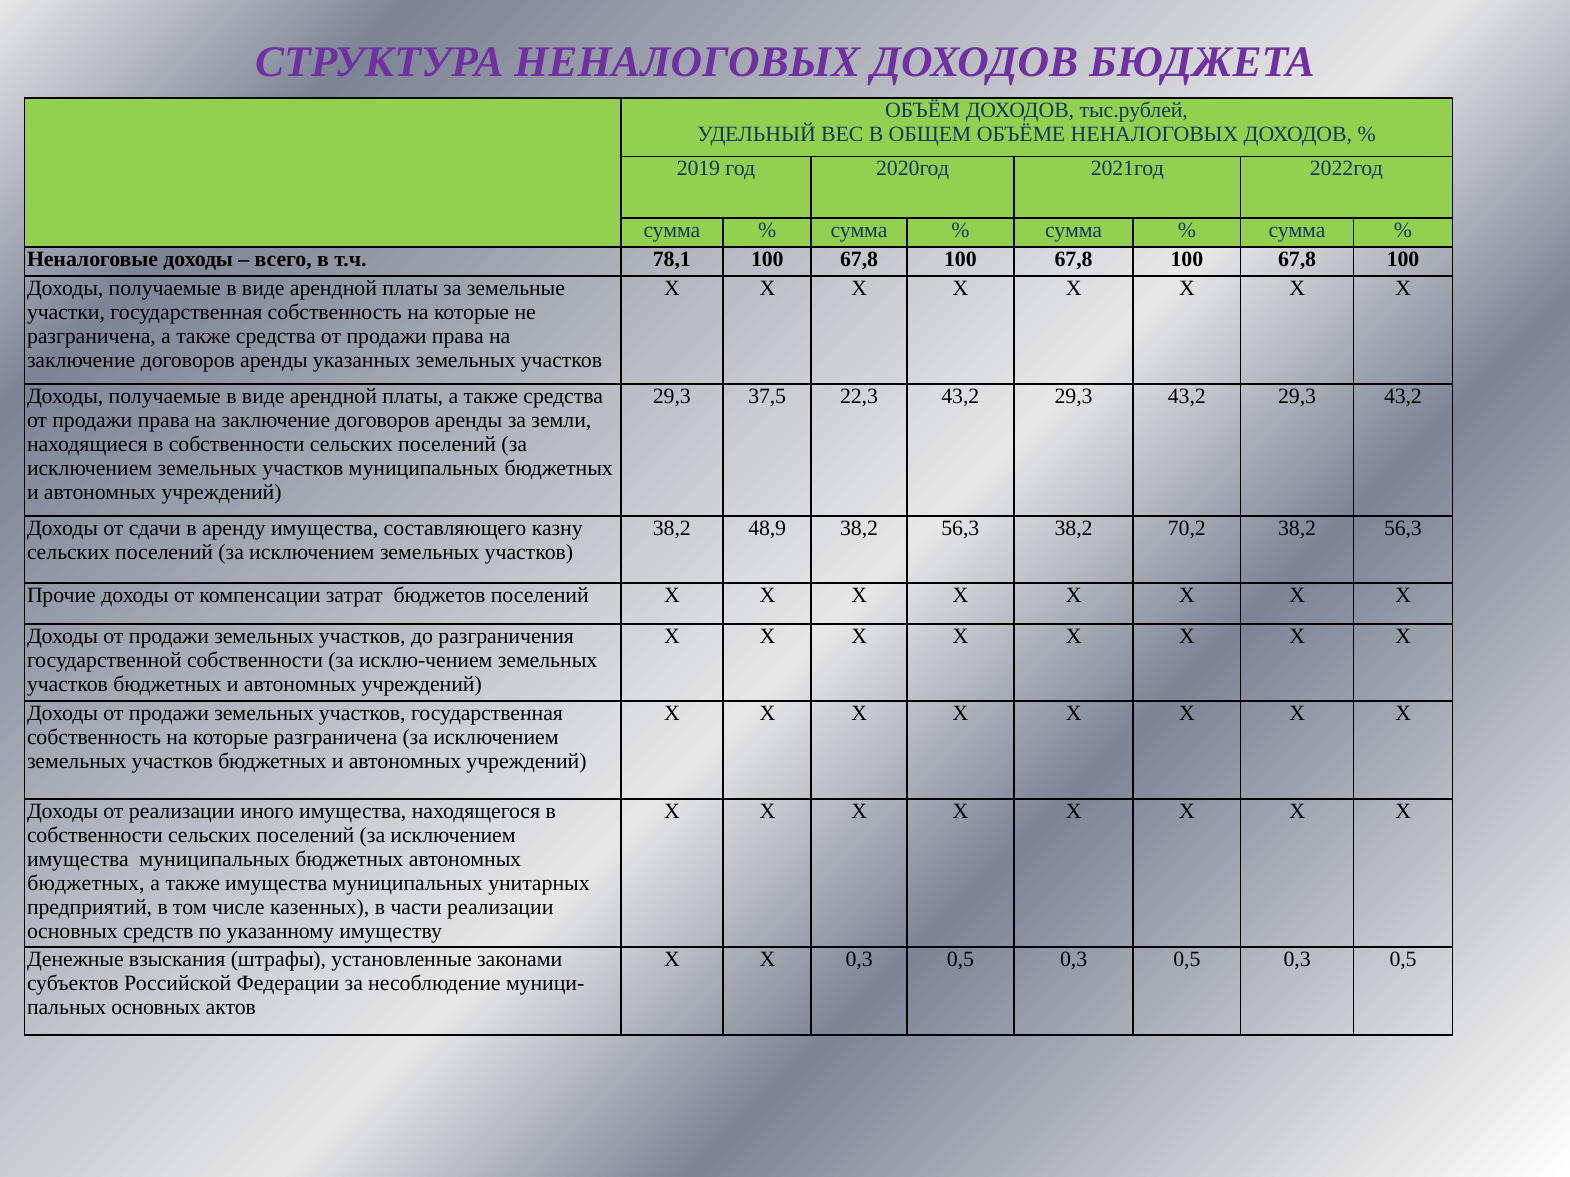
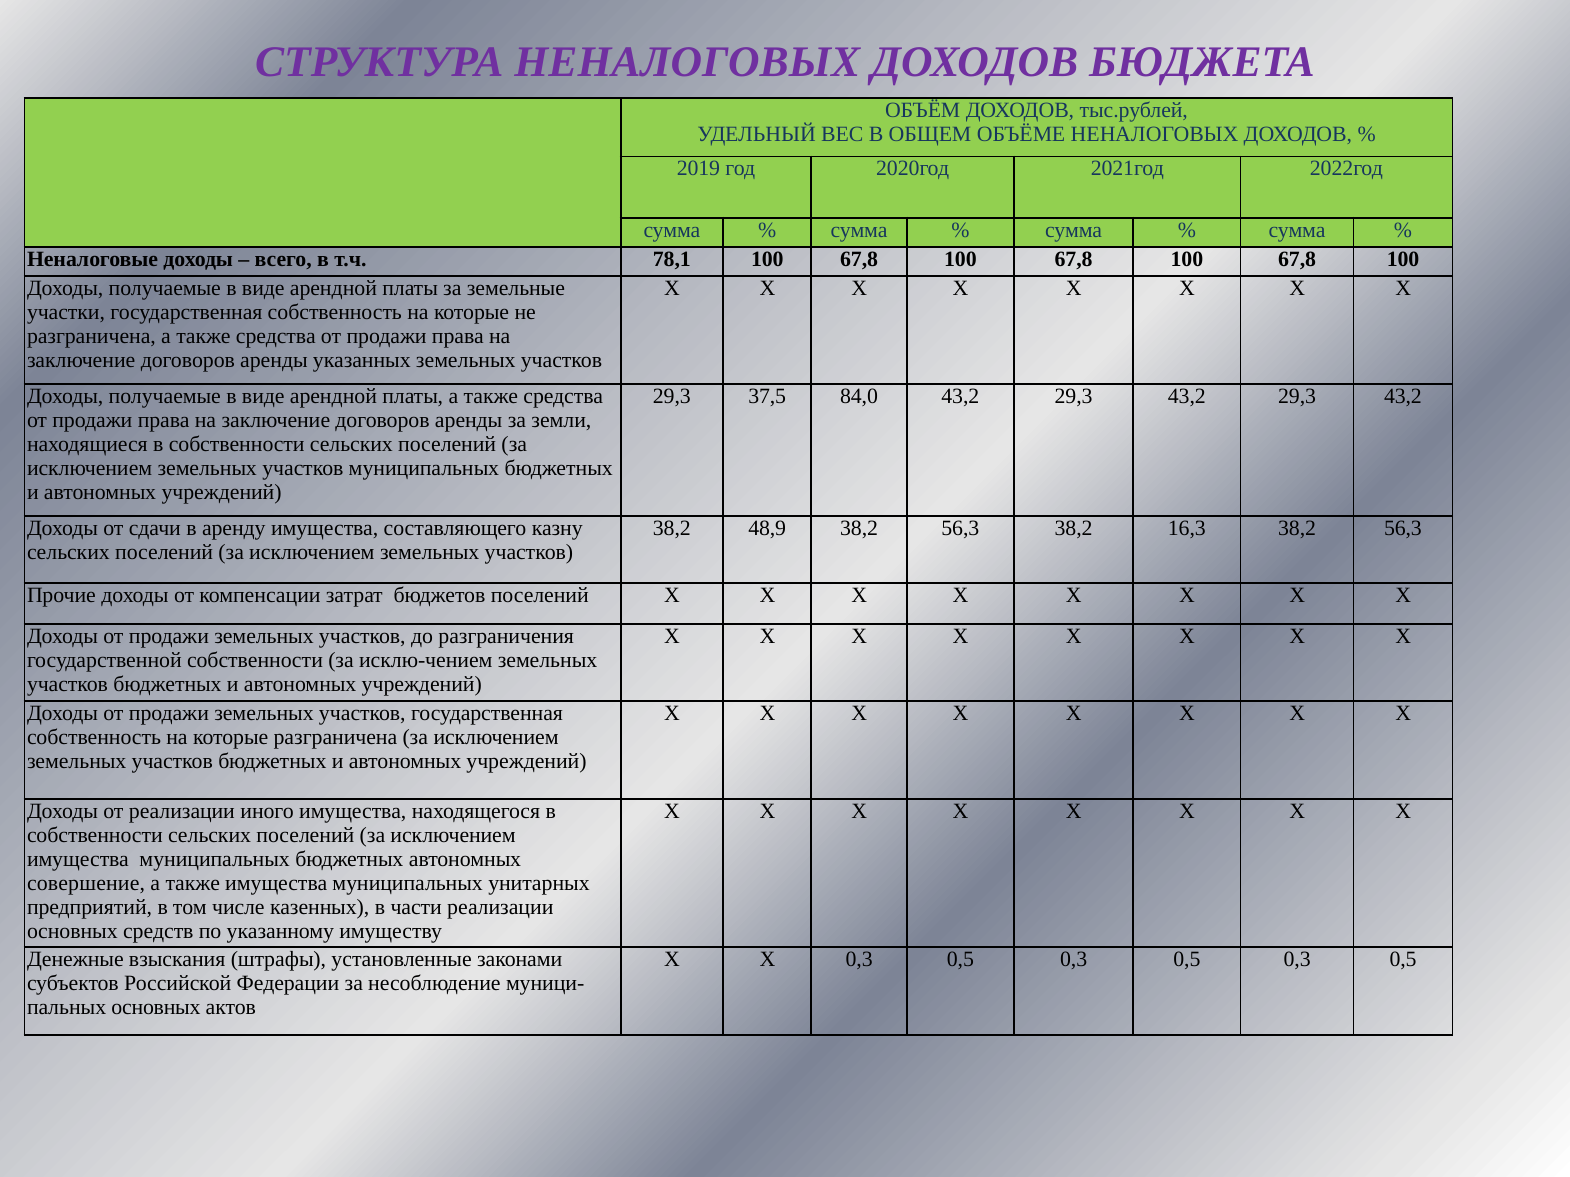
22,3: 22,3 -> 84,0
70,2: 70,2 -> 16,3
бюджетных at (86, 883): бюджетных -> совершение
